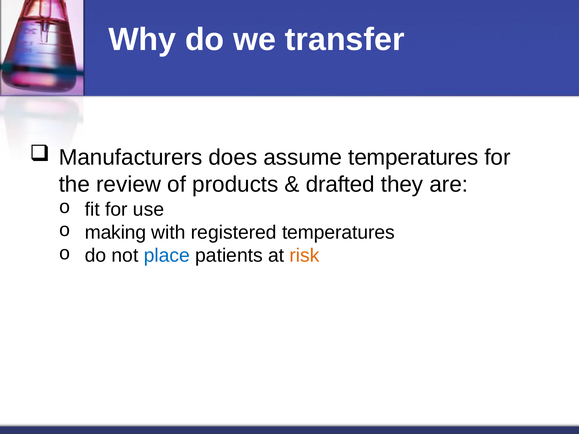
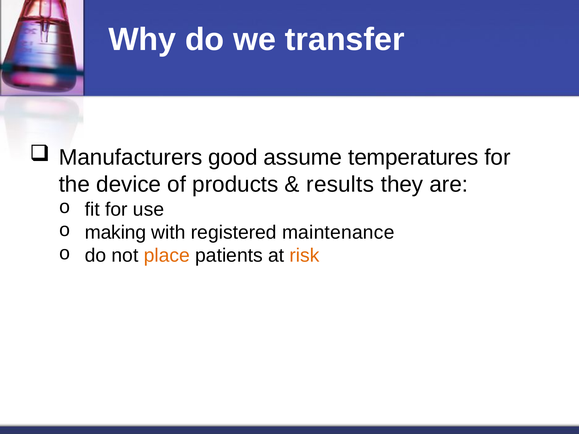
does: does -> good
review: review -> device
drafted: drafted -> results
registered temperatures: temperatures -> maintenance
place colour: blue -> orange
